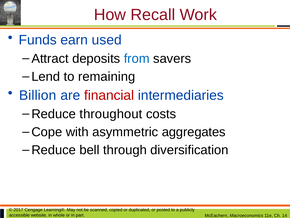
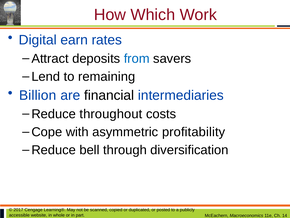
Recall: Recall -> Which
Funds: Funds -> Digital
used: used -> rates
financial colour: red -> black
aggregates: aggregates -> profitability
